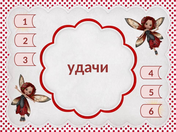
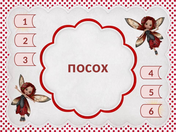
удачи: удачи -> посох
